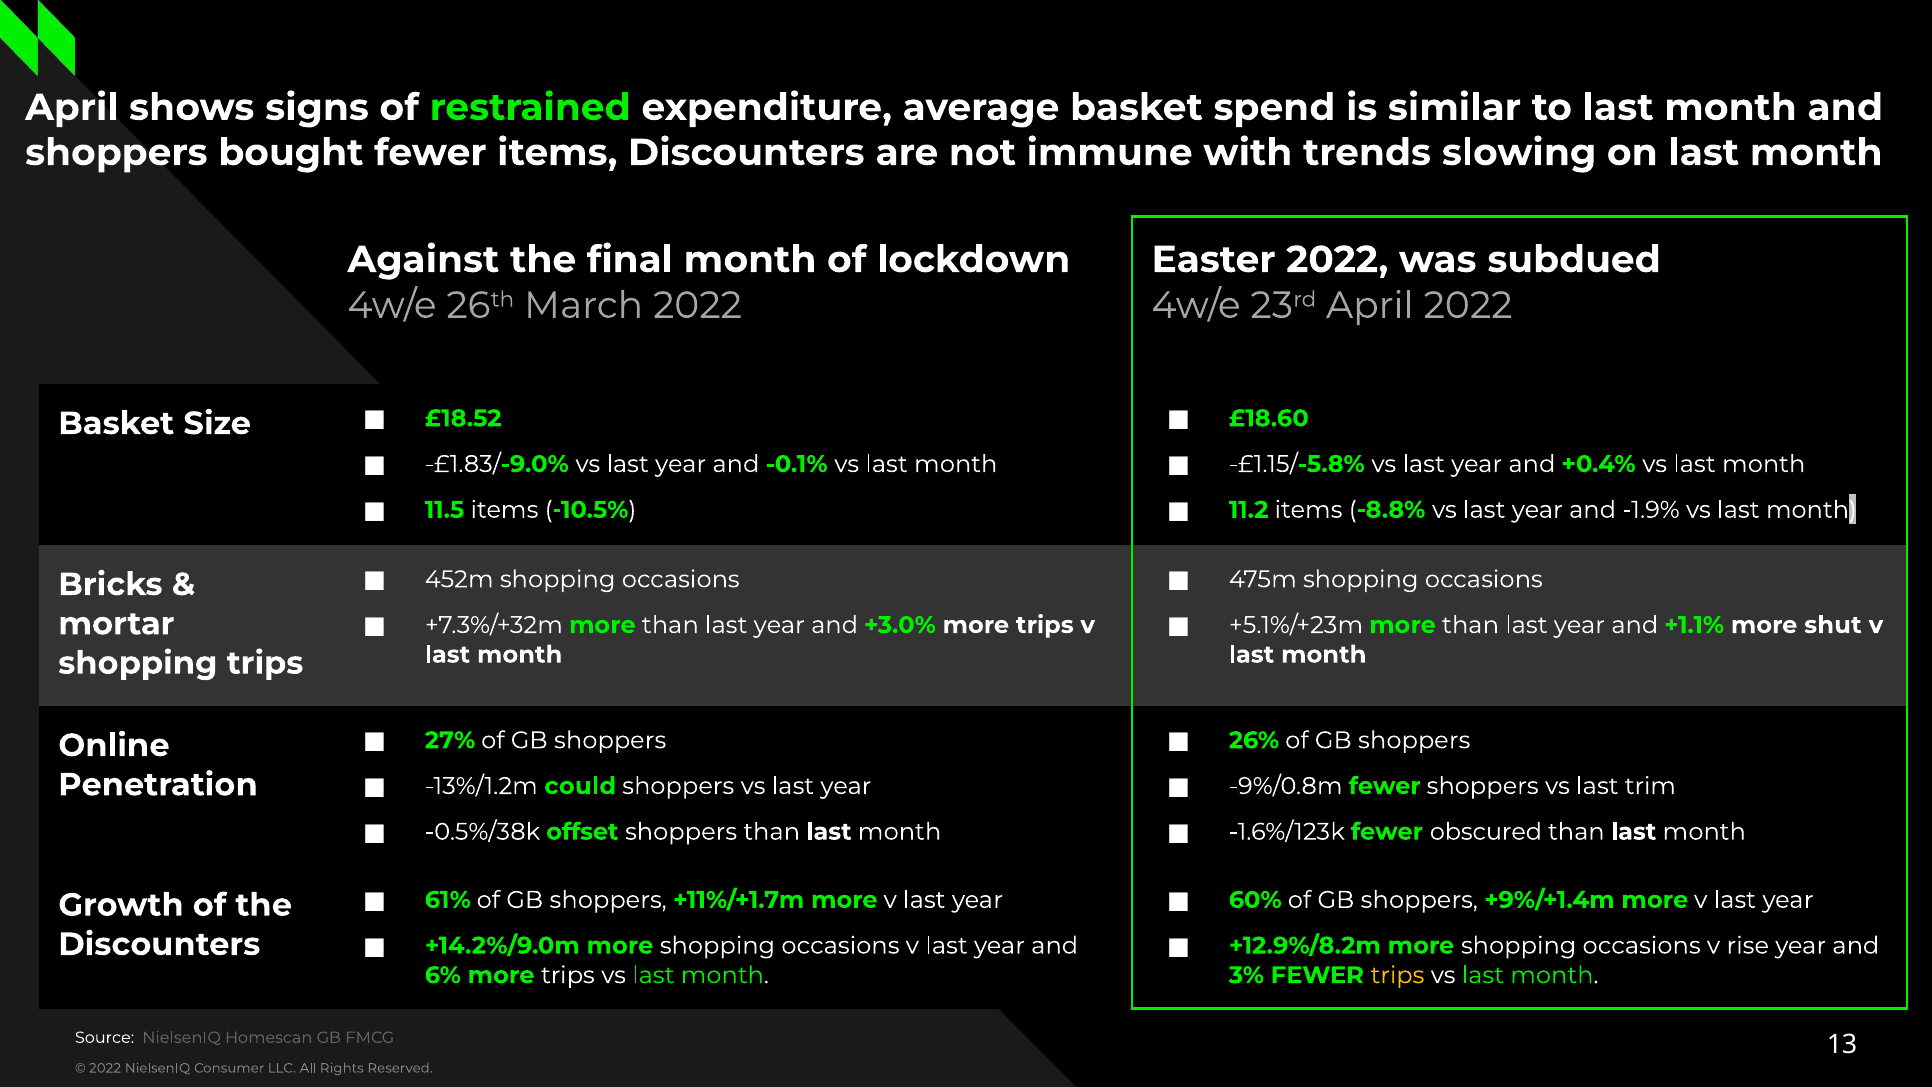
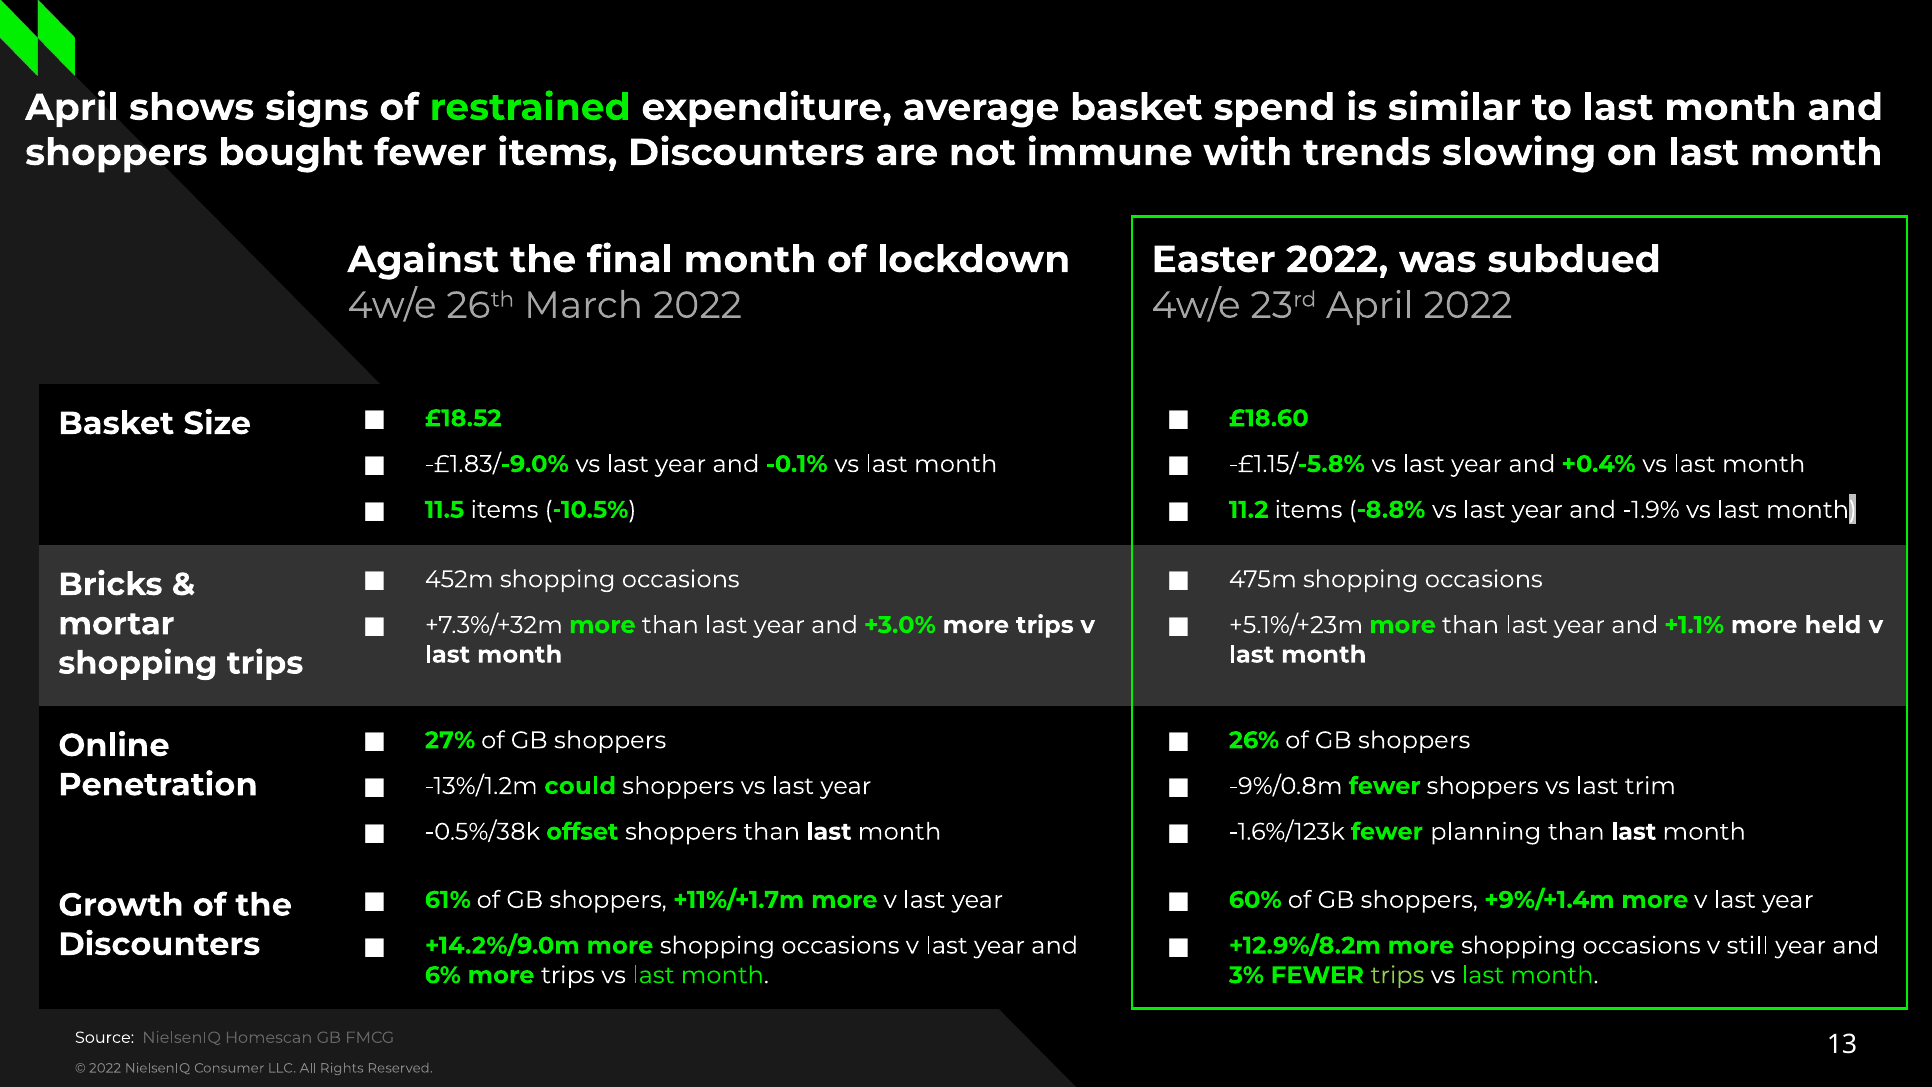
shut: shut -> held
obscured: obscured -> planning
rise: rise -> still
trips at (1397, 975) colour: yellow -> light green
